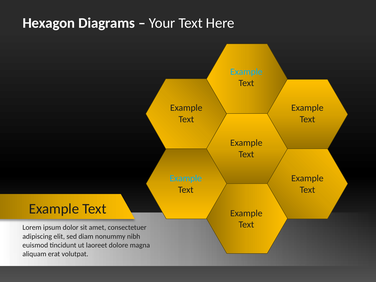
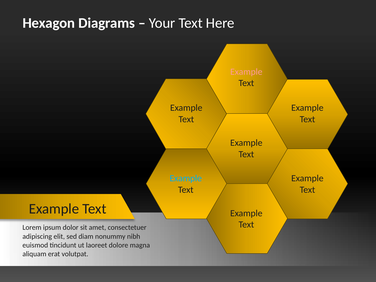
Example at (246, 72) colour: light blue -> pink
